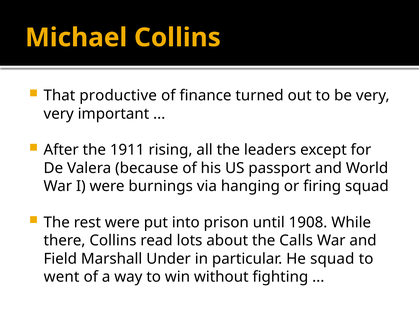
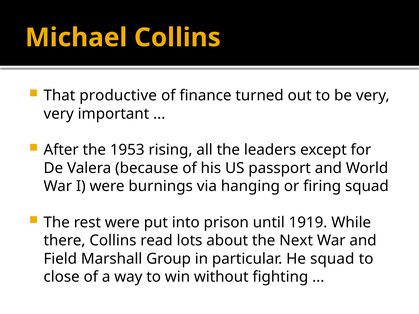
1911: 1911 -> 1953
1908: 1908 -> 1919
Calls: Calls -> Next
Under: Under -> Group
went: went -> close
